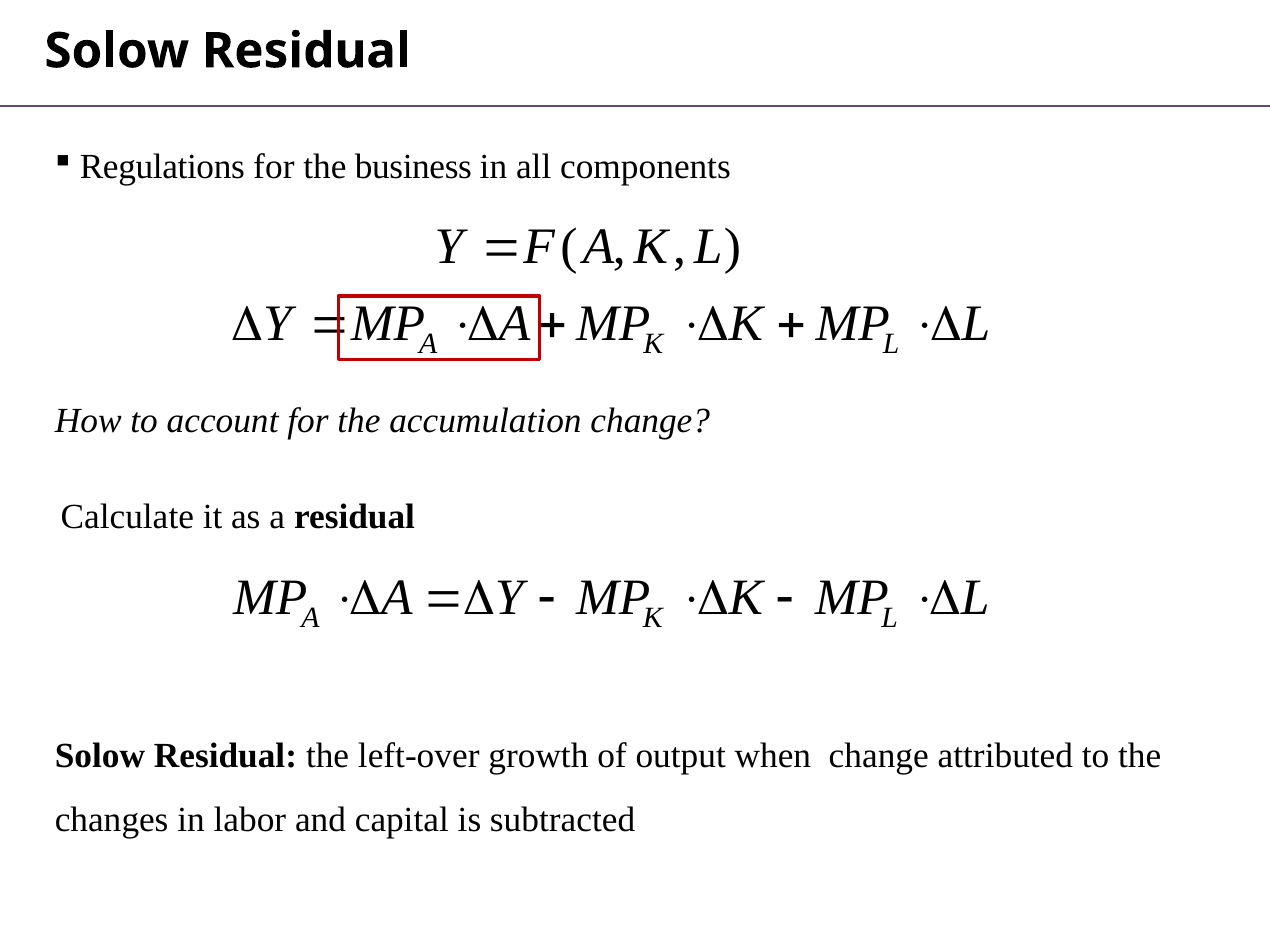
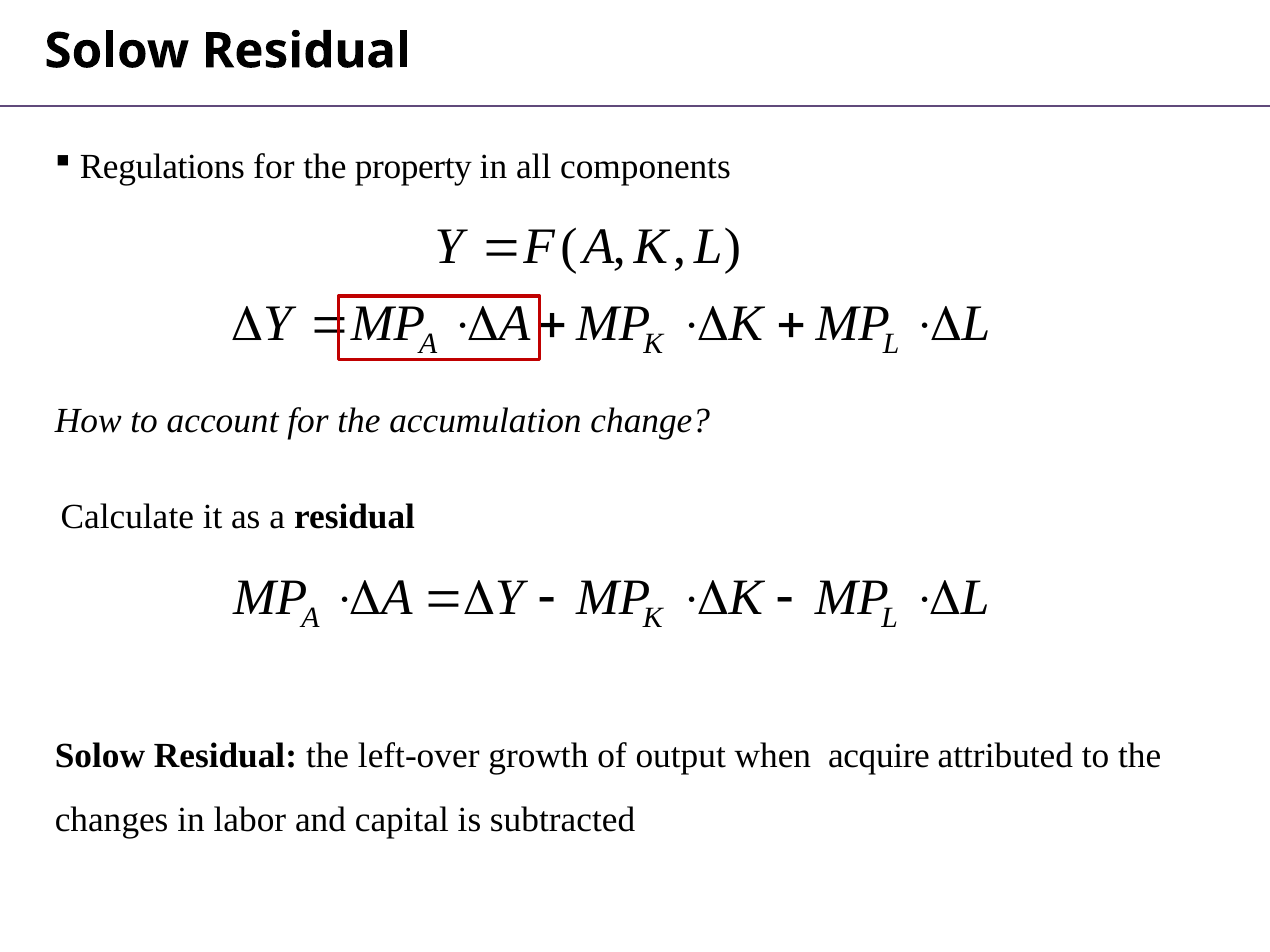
business: business -> property
when change: change -> acquire
